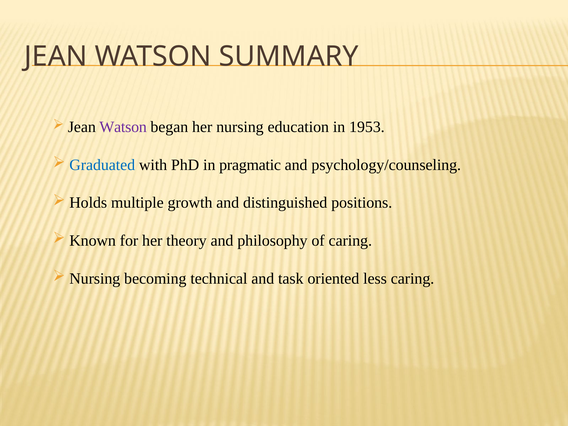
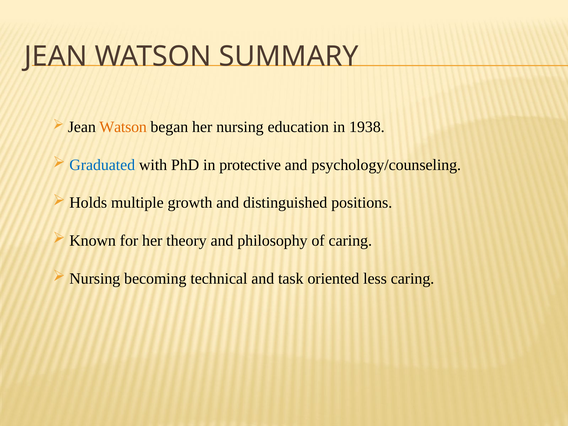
Watson at (123, 127) colour: purple -> orange
1953: 1953 -> 1938
pragmatic: pragmatic -> protective
